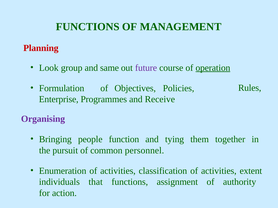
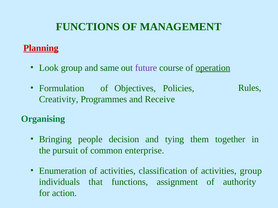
Planning underline: none -> present
Enterprise: Enterprise -> Creativity
Organising colour: purple -> green
function: function -> decision
personnel: personnel -> enterprise
activities extent: extent -> group
